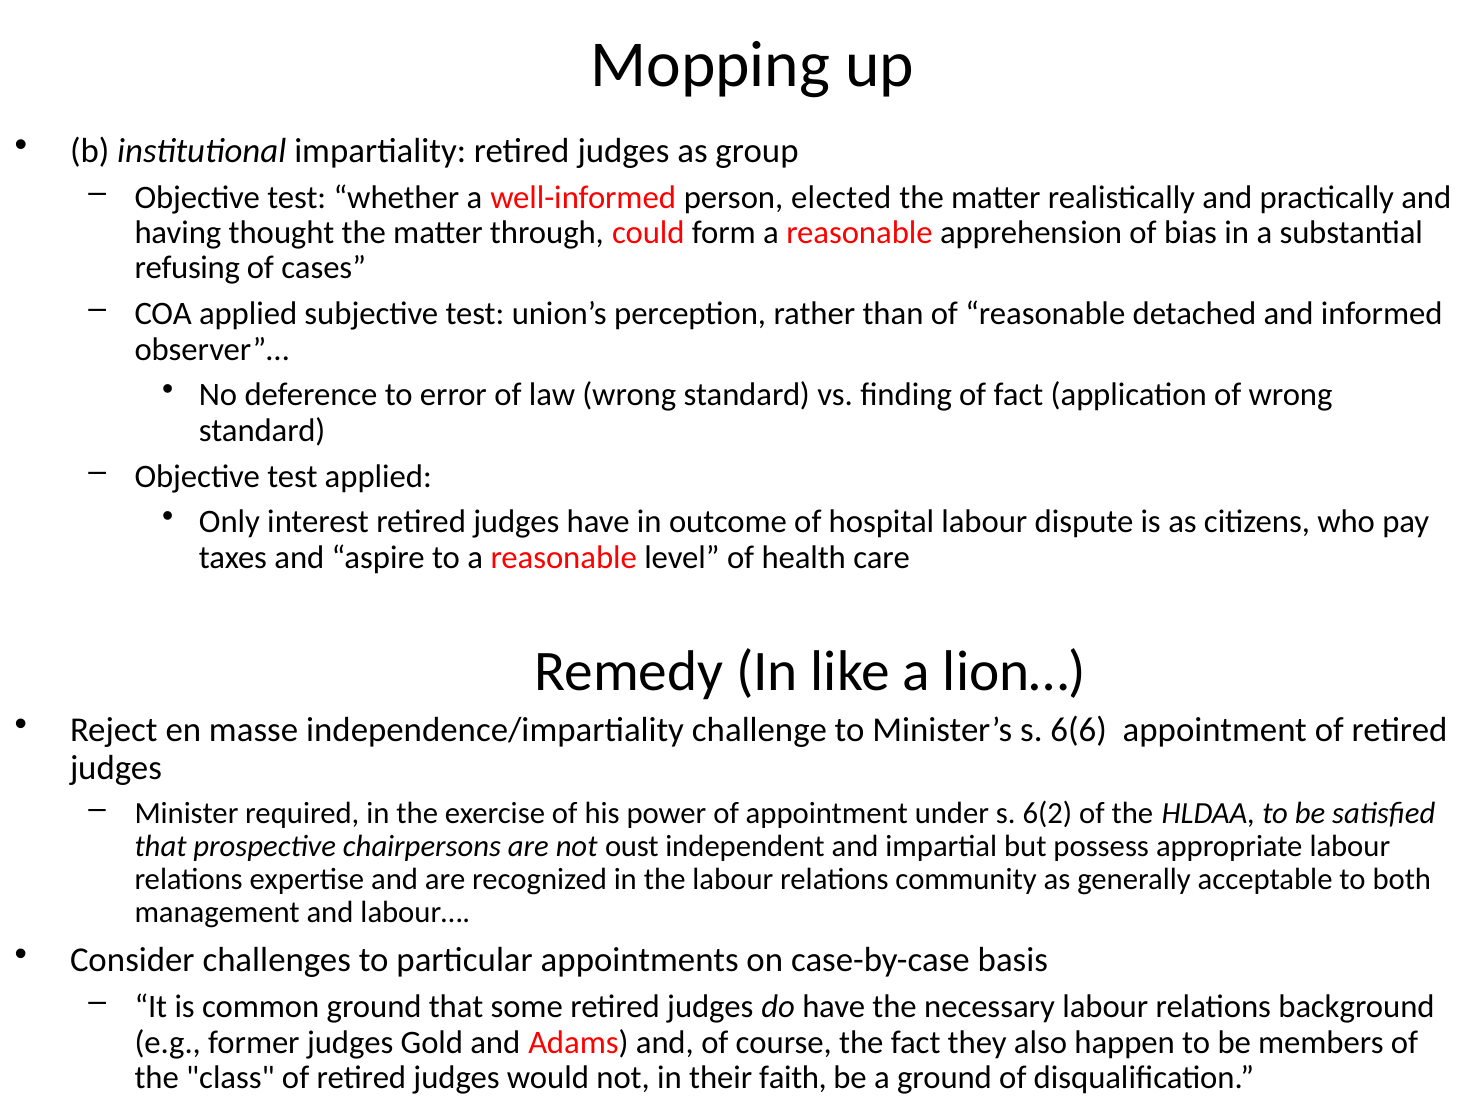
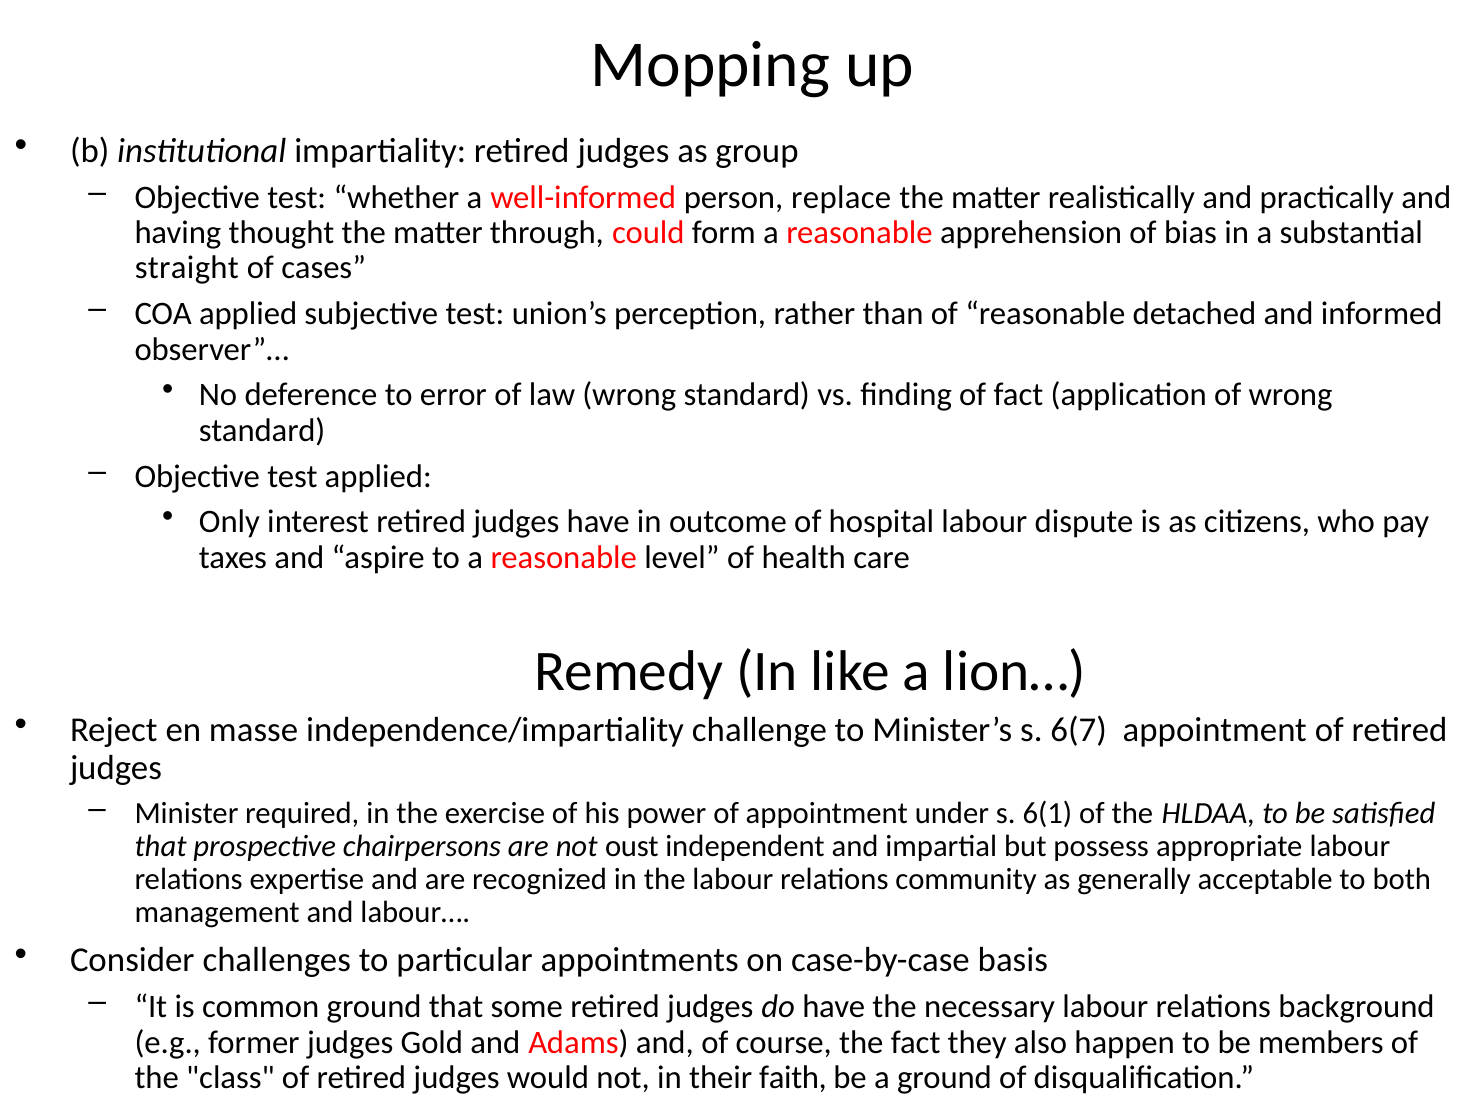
elected: elected -> replace
refusing: refusing -> straight
6(6: 6(6 -> 6(7
6(2: 6(2 -> 6(1
